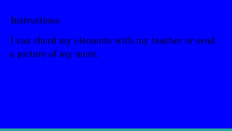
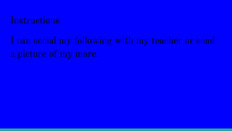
chord: chord -> social
elements: elements -> following
